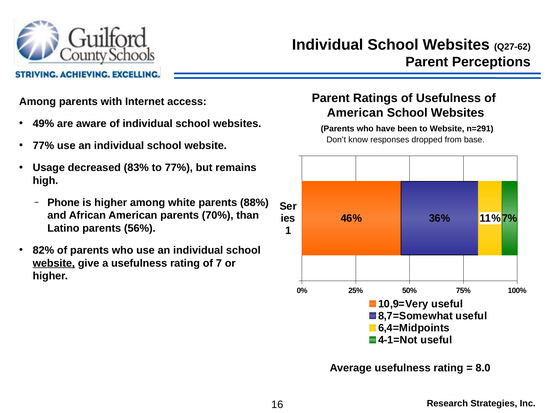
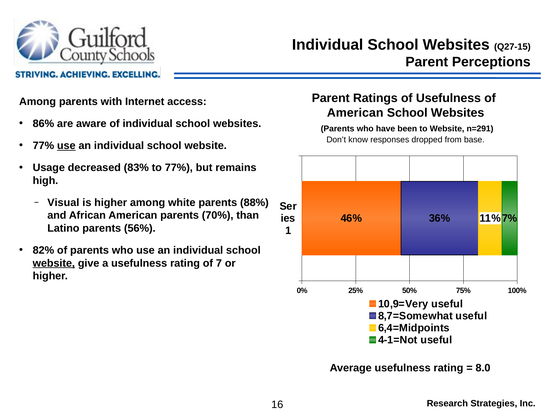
Q27-62: Q27-62 -> Q27-15
49%: 49% -> 86%
use at (66, 146) underline: none -> present
Phone: Phone -> Visual
